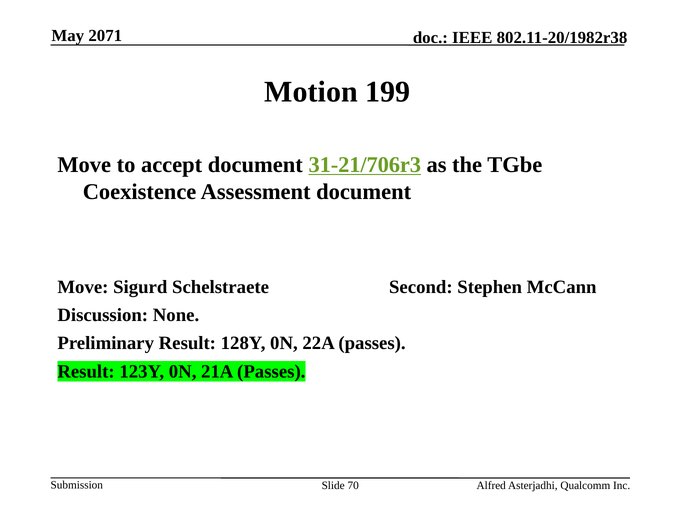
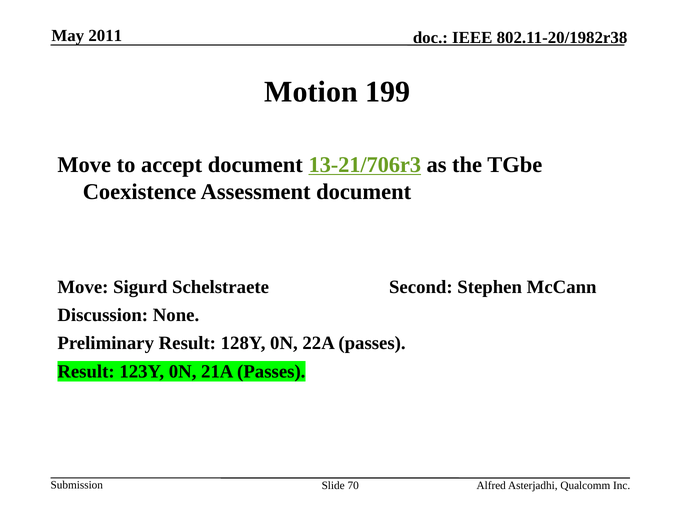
2071: 2071 -> 2011
31-21/706r3: 31-21/706r3 -> 13-21/706r3
